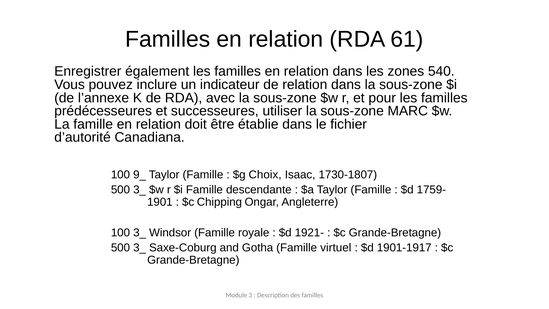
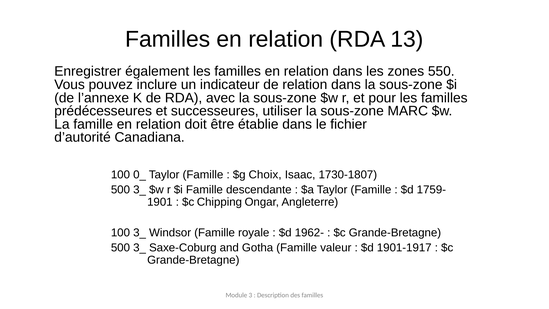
61: 61 -> 13
540: 540 -> 550
9_: 9_ -> 0_
1921-: 1921- -> 1962-
virtuel: virtuel -> valeur
